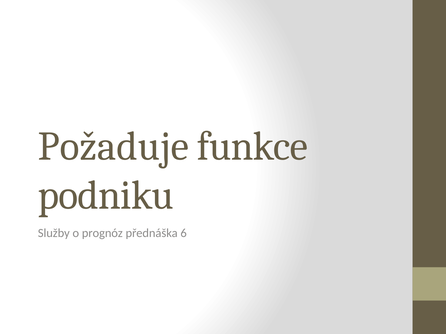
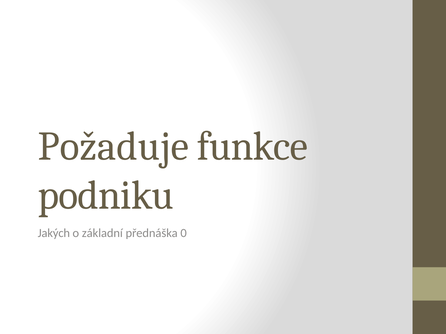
Služby: Služby -> Jakých
prognóz: prognóz -> základní
6: 6 -> 0
